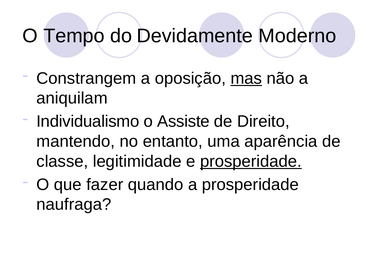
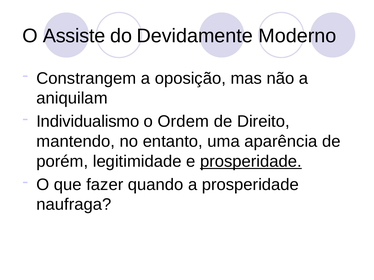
Tempo: Tempo -> Assiste
mas underline: present -> none
Assiste: Assiste -> Ordem
classe: classe -> porém
